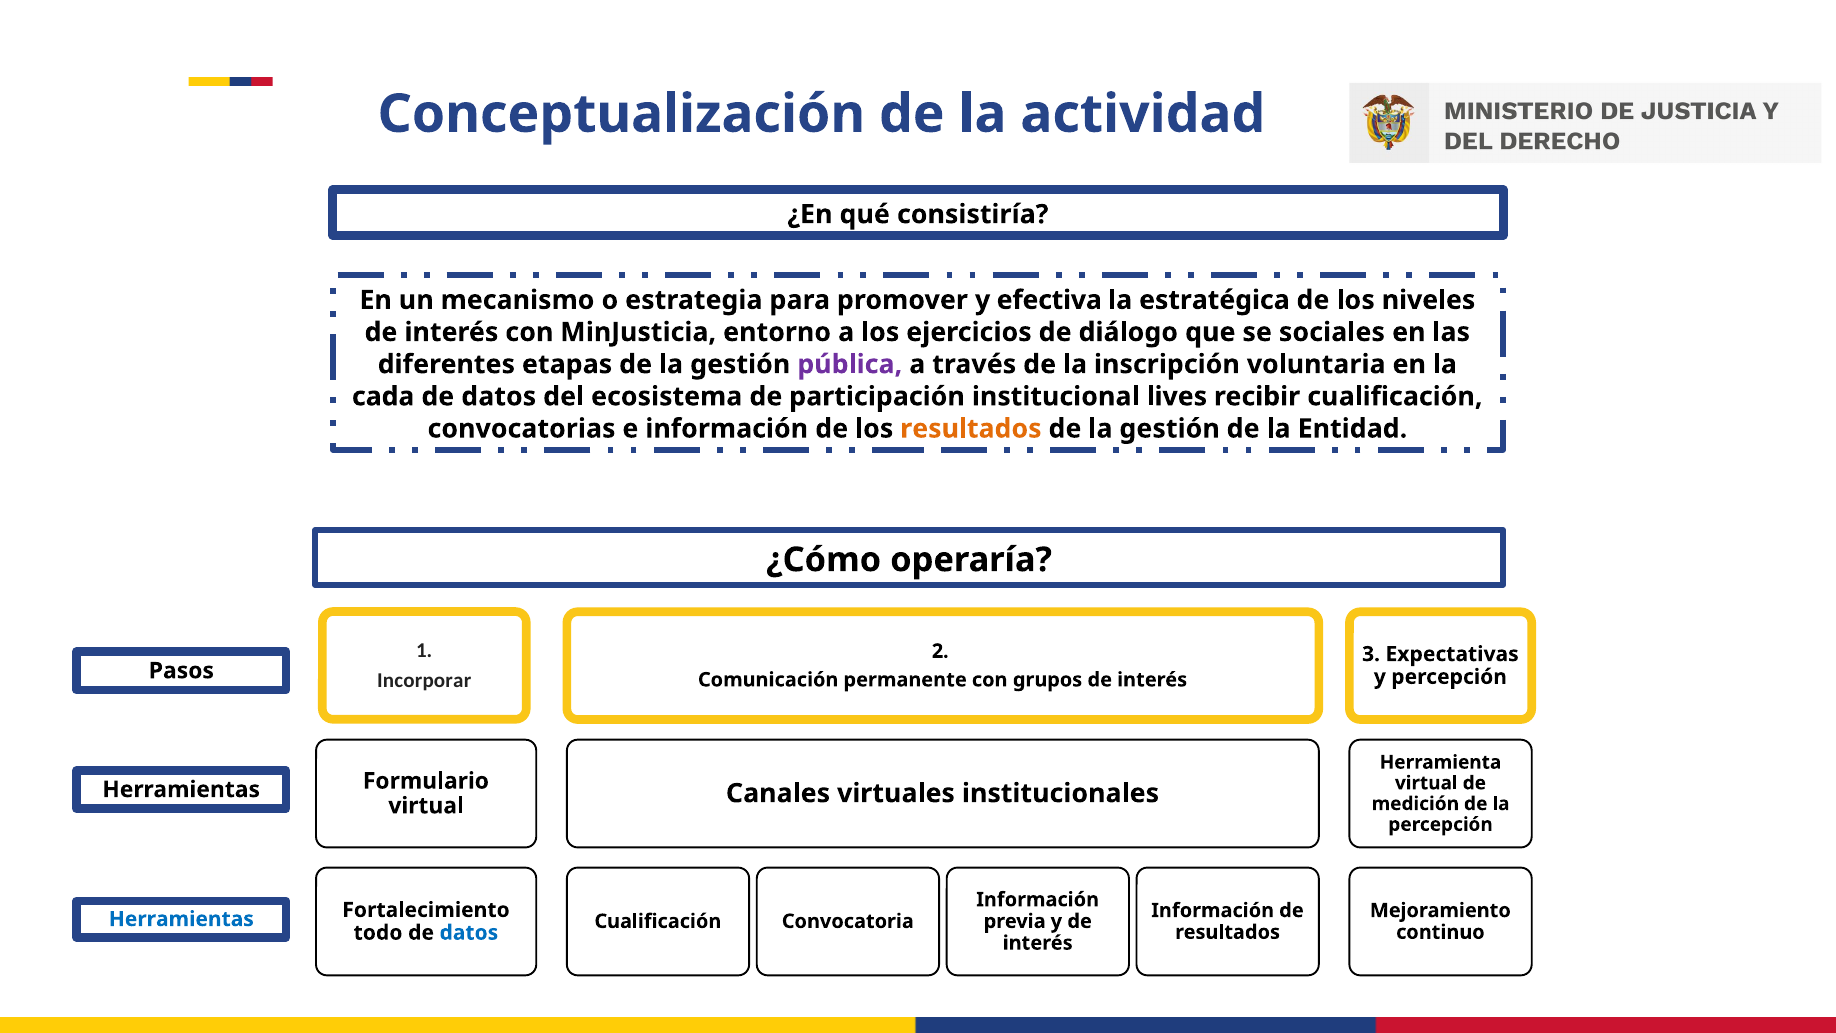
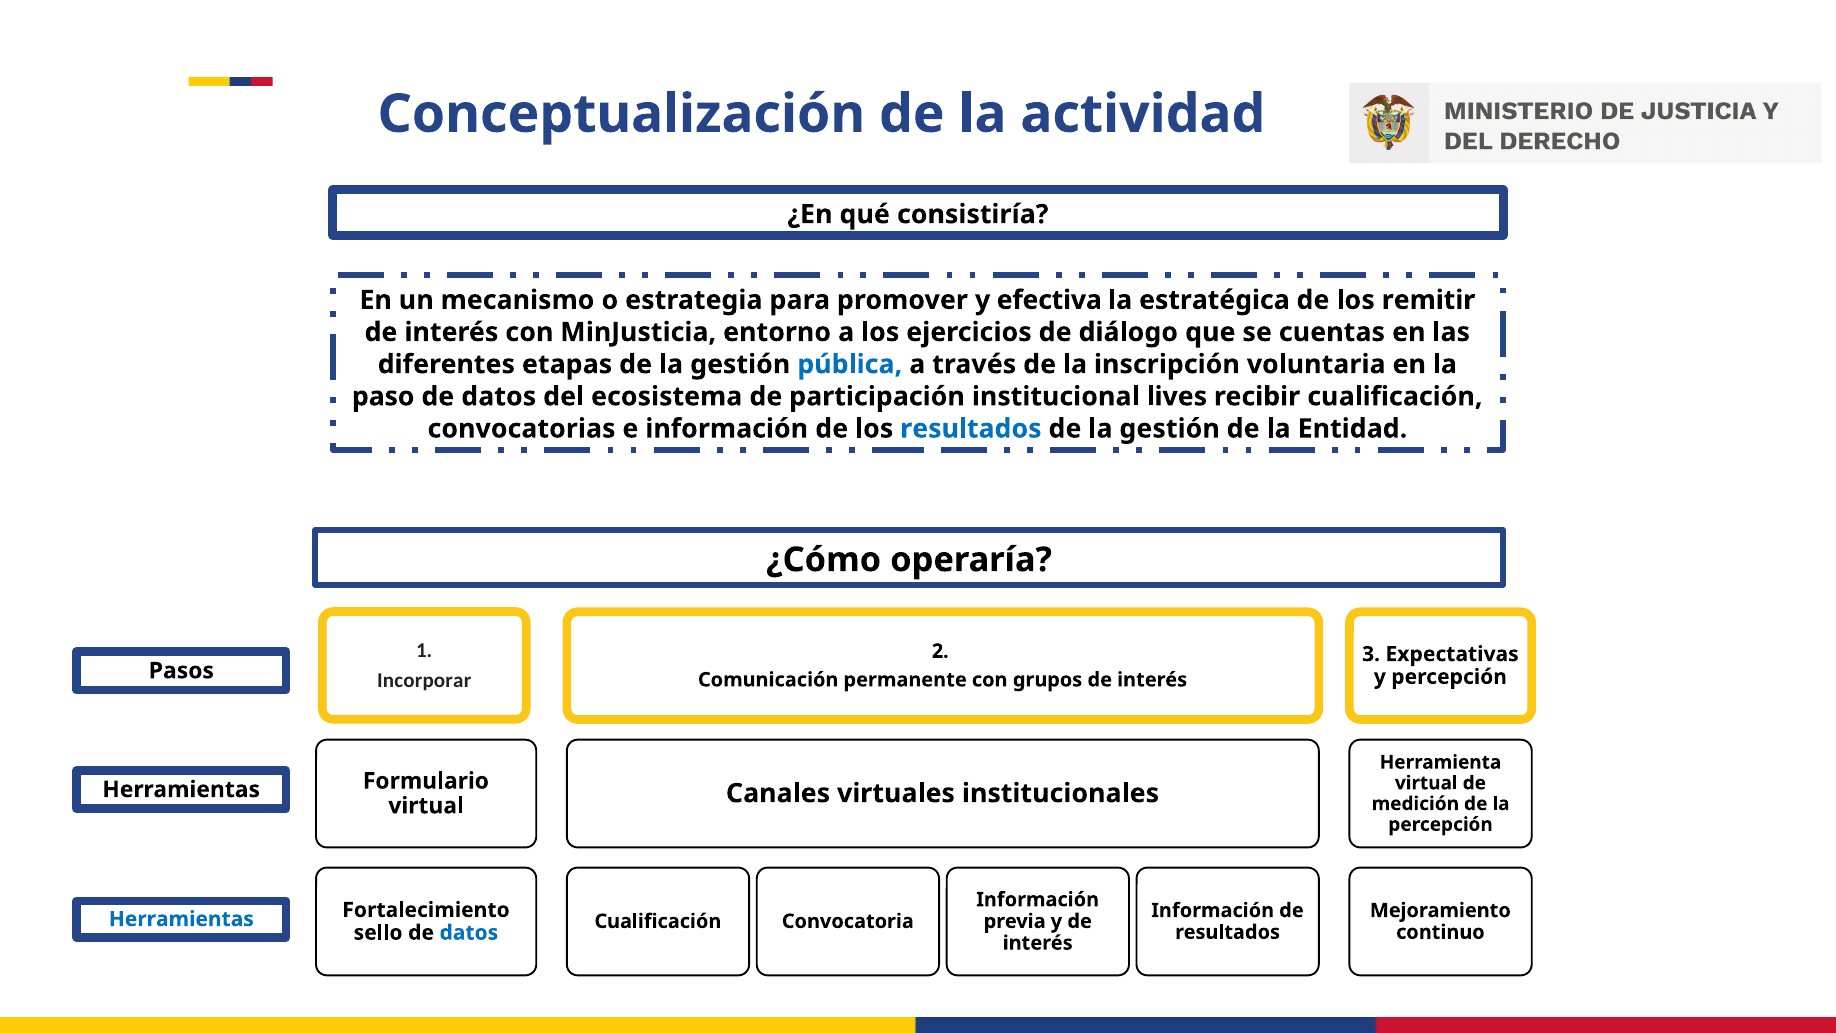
niveles: niveles -> remitir
sociales: sociales -> cuentas
pública colour: purple -> blue
cada: cada -> paso
resultados at (971, 429) colour: orange -> blue
todo: todo -> sello
